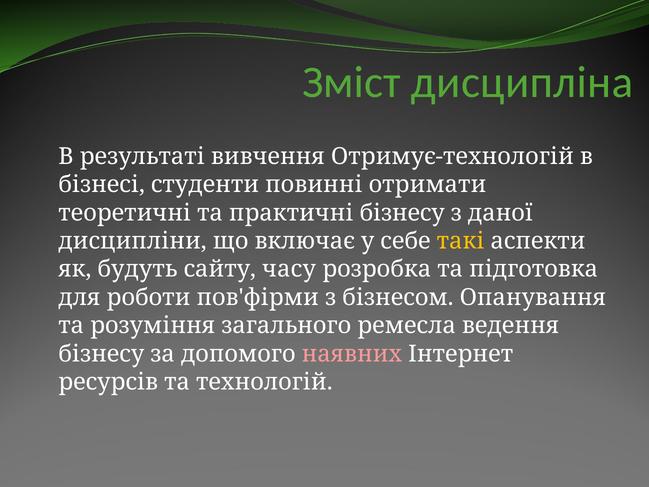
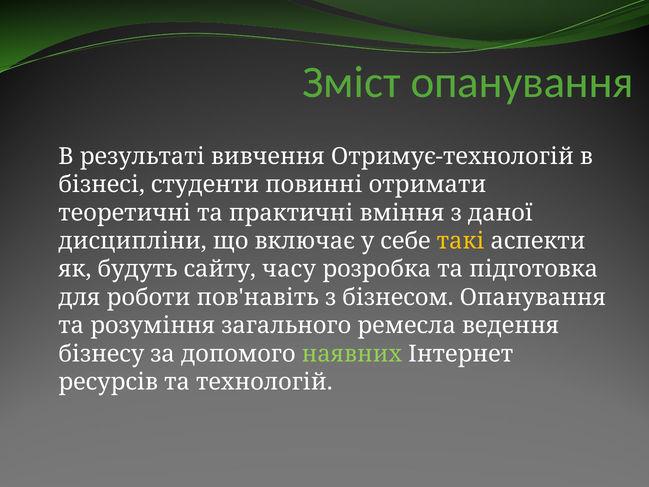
Зміст дисципліна: дисципліна -> опанування
практичні бізнесу: бізнесу -> вміння
пов'фірми: пов'фірми -> пов'навіть
наявних colour: pink -> light green
